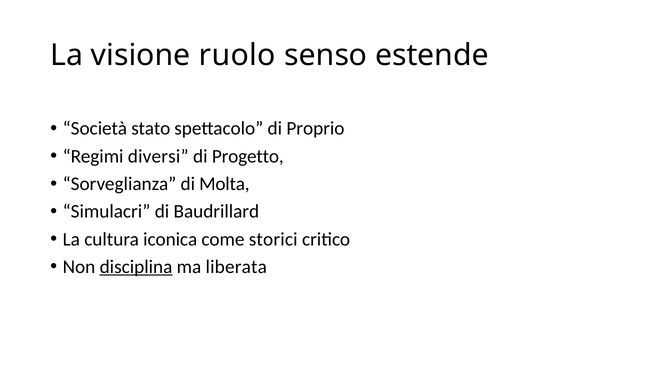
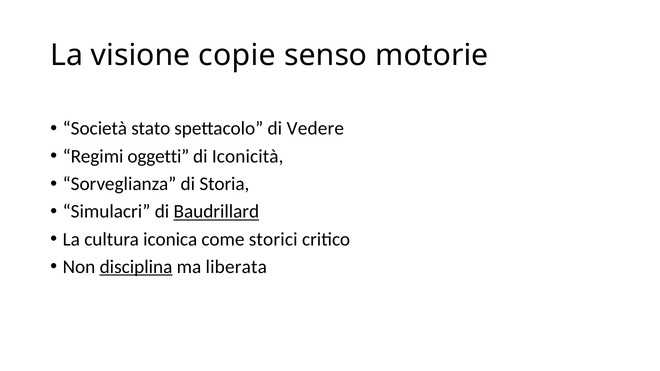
ruolo: ruolo -> copie
estende: estende -> motorie
Proprio: Proprio -> Vedere
diversi: diversi -> oggetti
Progetto: Progetto -> Iconicità
Molta: Molta -> Storia
Baudrillard underline: none -> present
